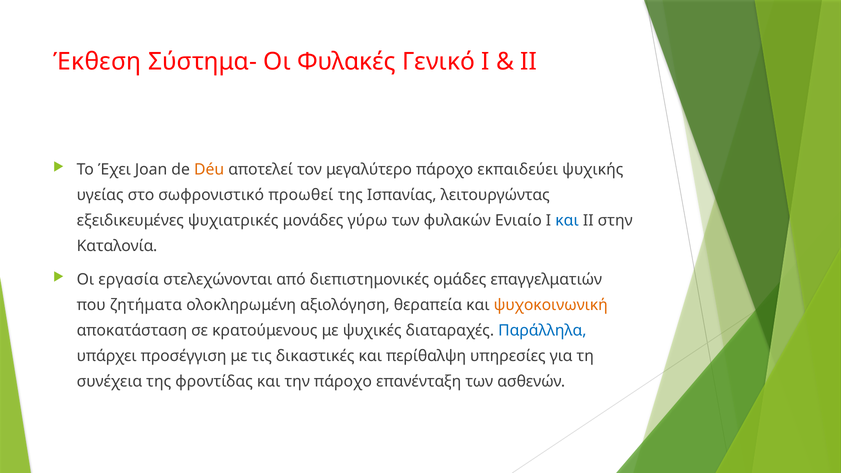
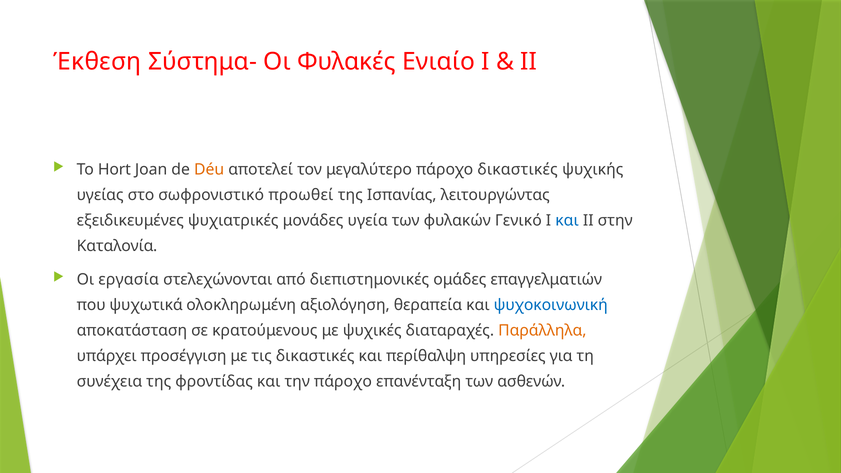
Γενικό: Γενικό -> Ενιαίο
Έχει: Έχει -> Hort
πάροχο εκπαιδεύει: εκπαιδεύει -> δικαστικές
γύρω: γύρω -> υγεία
Ενιαίο: Ενιαίο -> Γενικό
ζητήματα: ζητήματα -> ψυχωτικά
ψυχοκοινωνική colour: orange -> blue
Παράλληλα colour: blue -> orange
